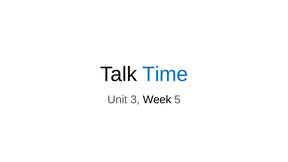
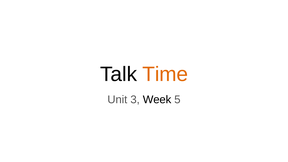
Time colour: blue -> orange
